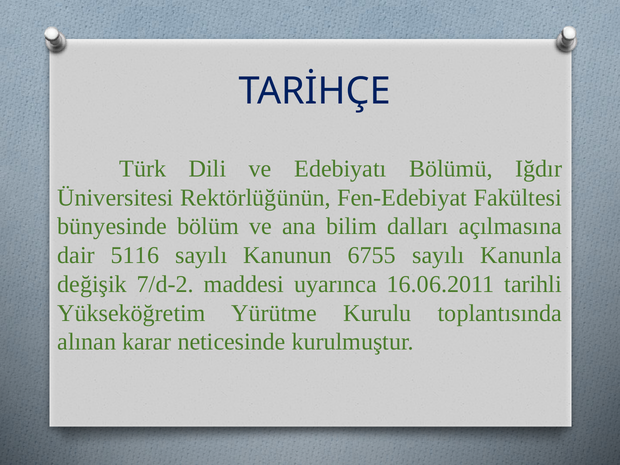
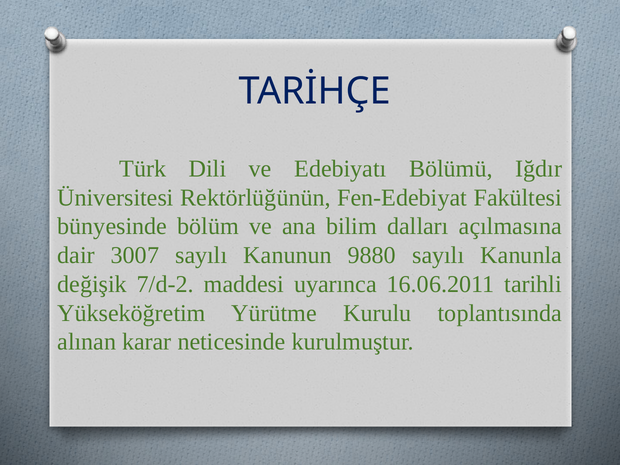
5116: 5116 -> 3007
6755: 6755 -> 9880
